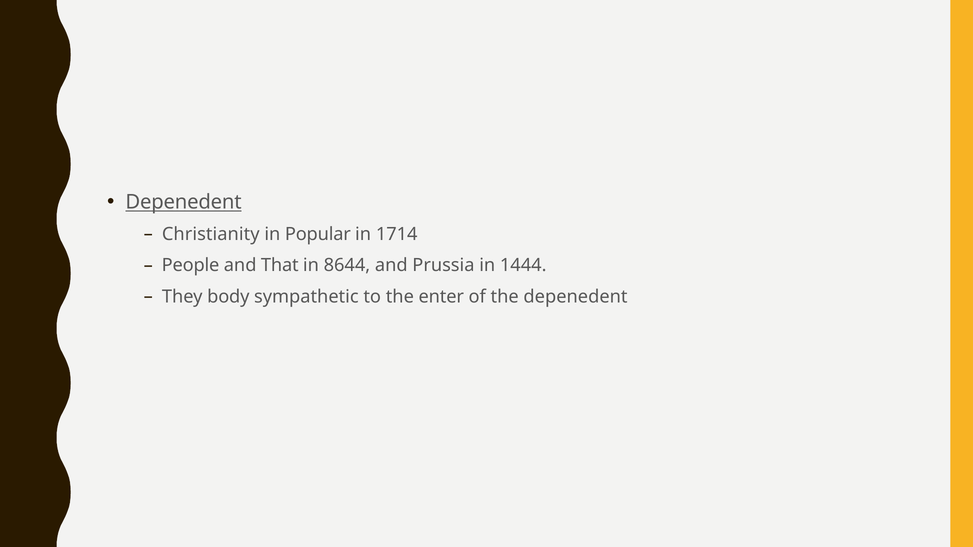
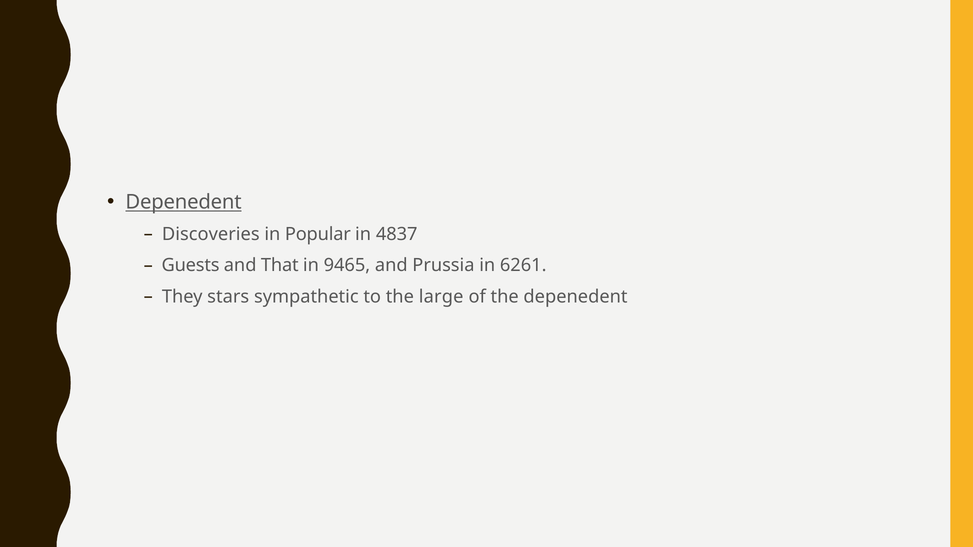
Christianity: Christianity -> Discoveries
1714: 1714 -> 4837
People: People -> Guests
8644: 8644 -> 9465
1444: 1444 -> 6261
body: body -> stars
enter: enter -> large
